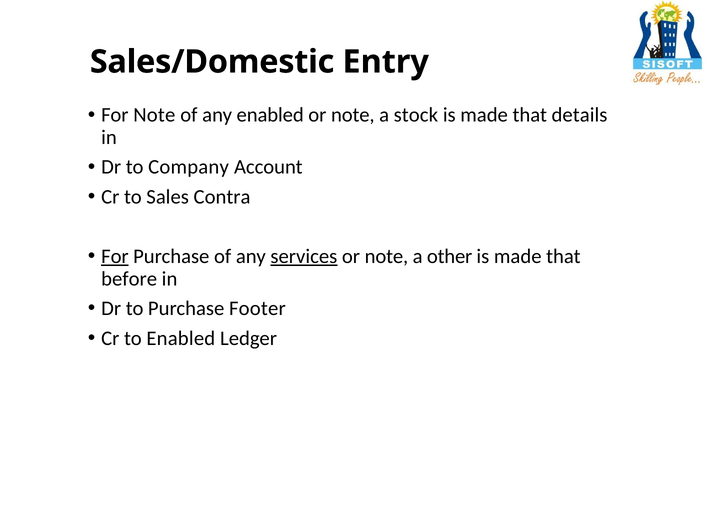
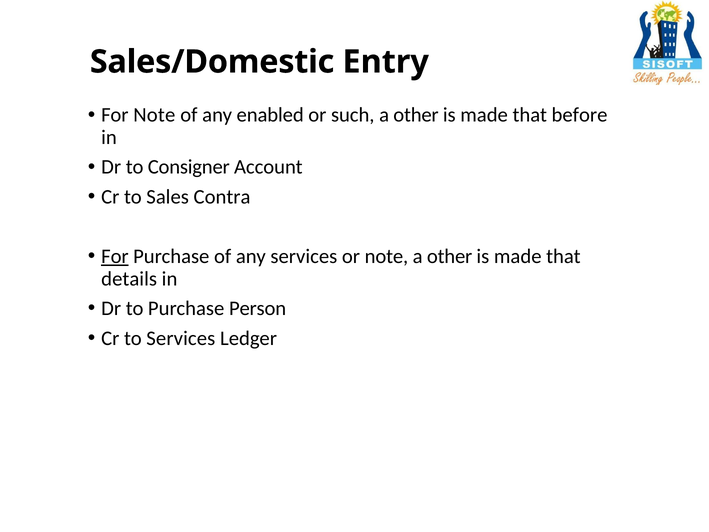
note at (353, 115): note -> such
stock at (416, 115): stock -> other
details: details -> before
Company: Company -> Consigner
services at (304, 256) underline: present -> none
before: before -> details
Footer: Footer -> Person
to Enabled: Enabled -> Services
